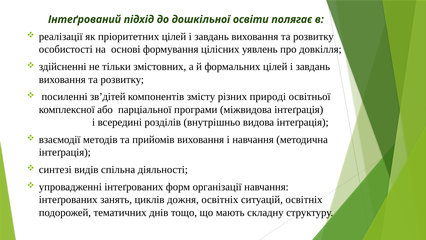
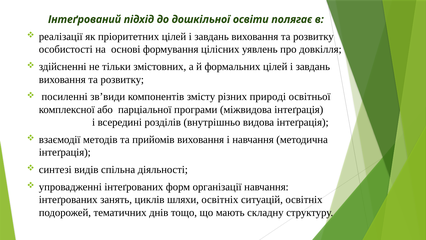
зв’дітей: зв’дітей -> зв’види
дожня: дожня -> шляхи
